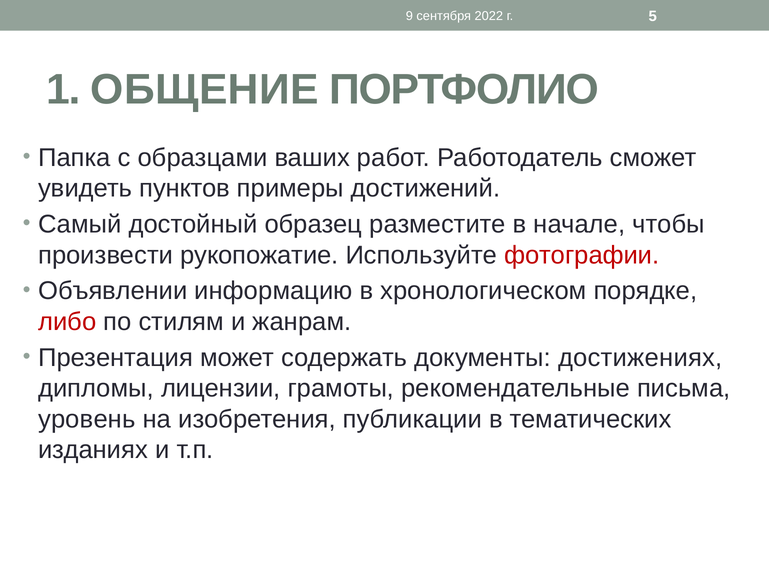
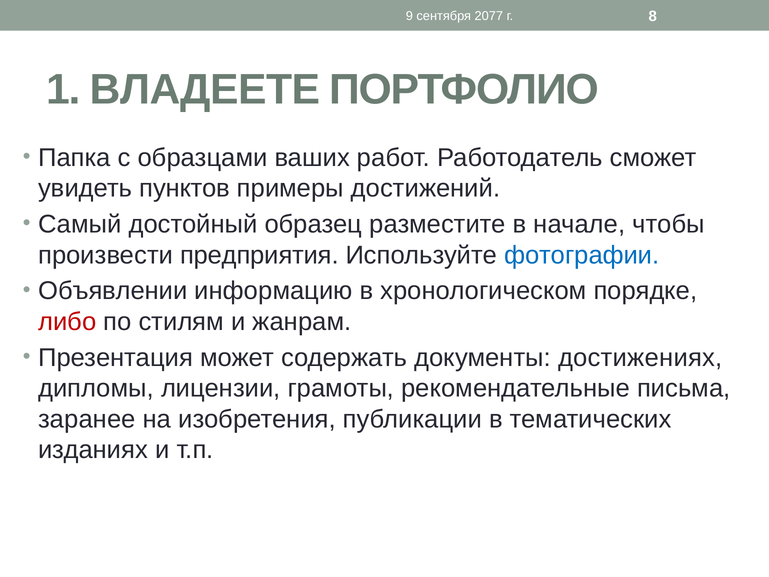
2022: 2022 -> 2077
5: 5 -> 8
ОБЩЕНИЕ: ОБЩЕНИЕ -> ВЛАДЕЕТЕ
рукопожатие: рукопожатие -> предприятия
фотографии colour: red -> blue
уровень: уровень -> заранее
